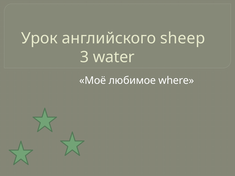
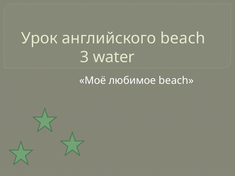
английского sheep: sheep -> beach
любимое where: where -> beach
